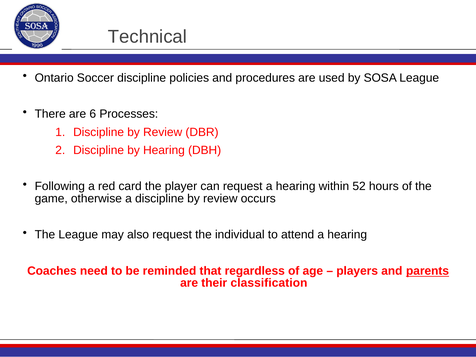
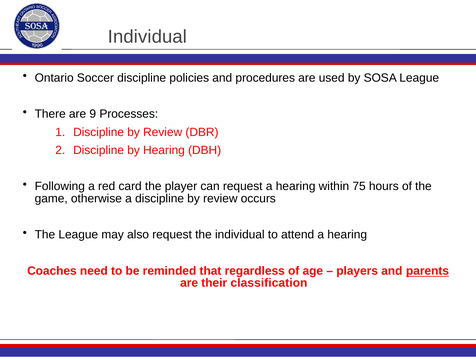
Technical at (148, 37): Technical -> Individual
6: 6 -> 9
52: 52 -> 75
